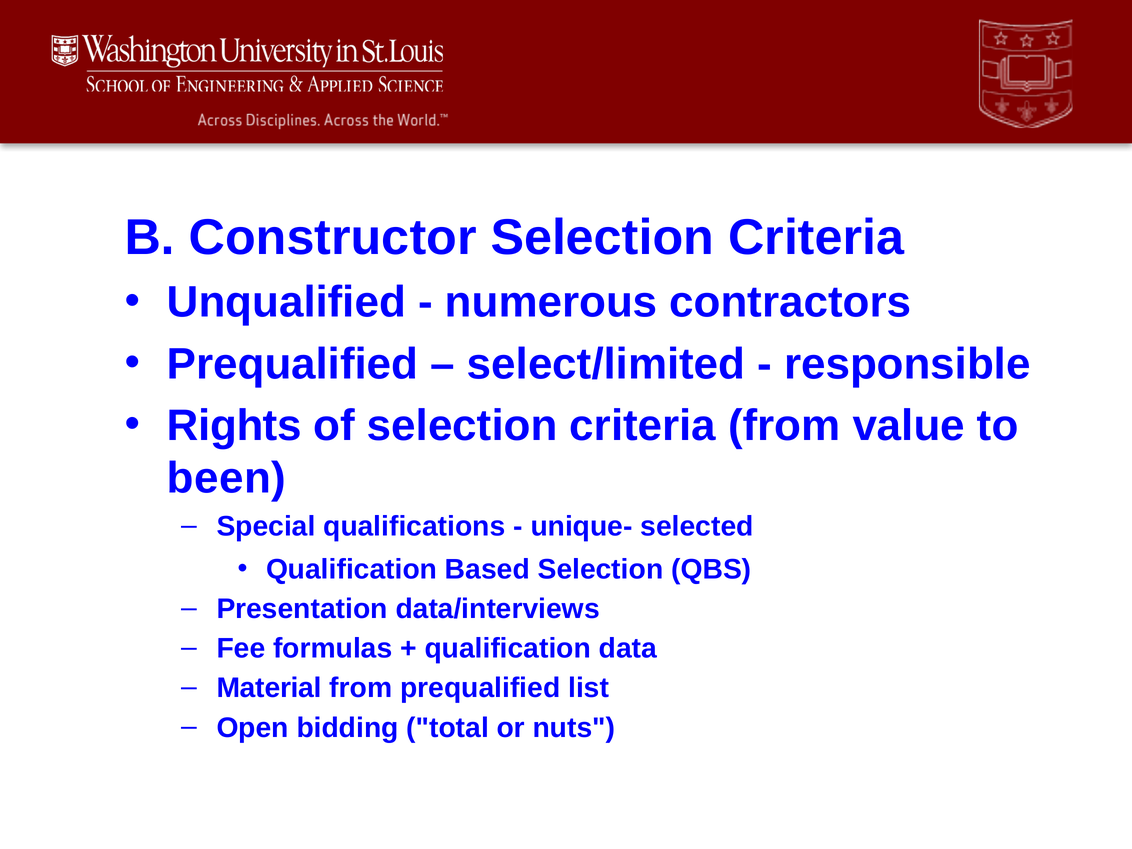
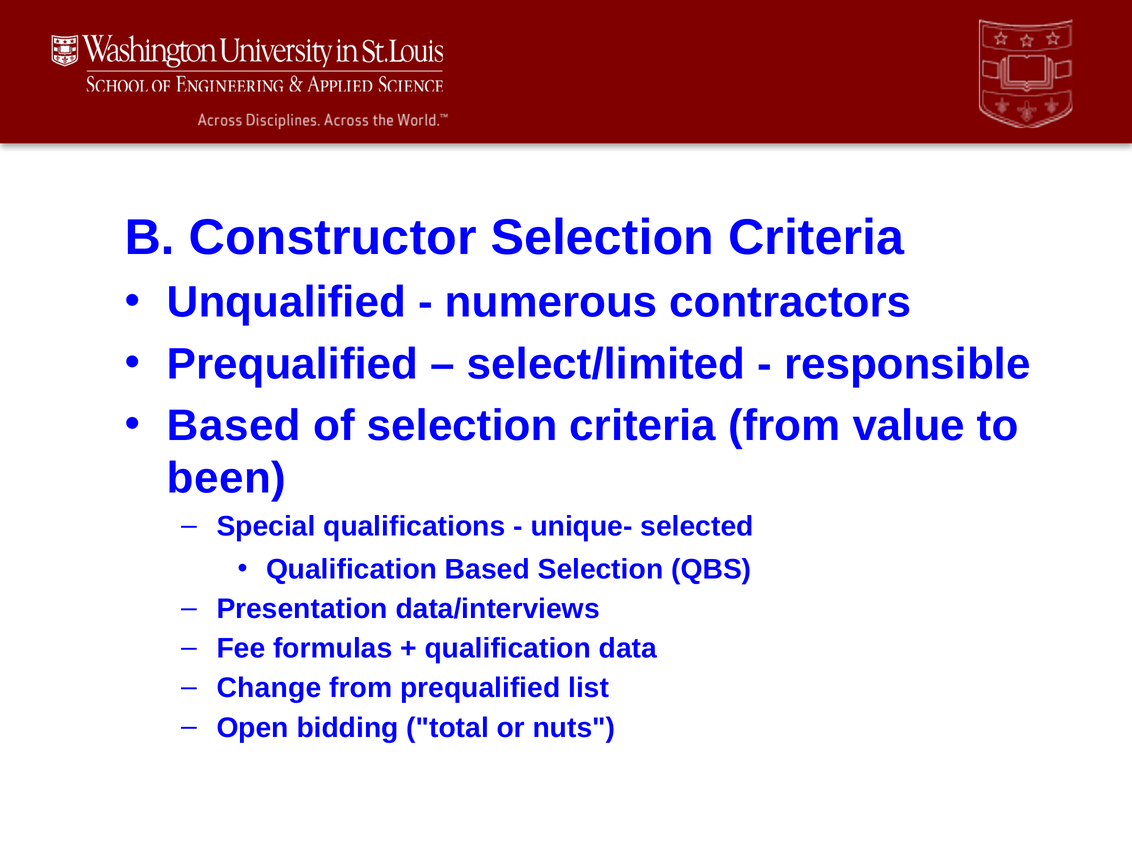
Rights at (234, 426): Rights -> Based
Material: Material -> Change
